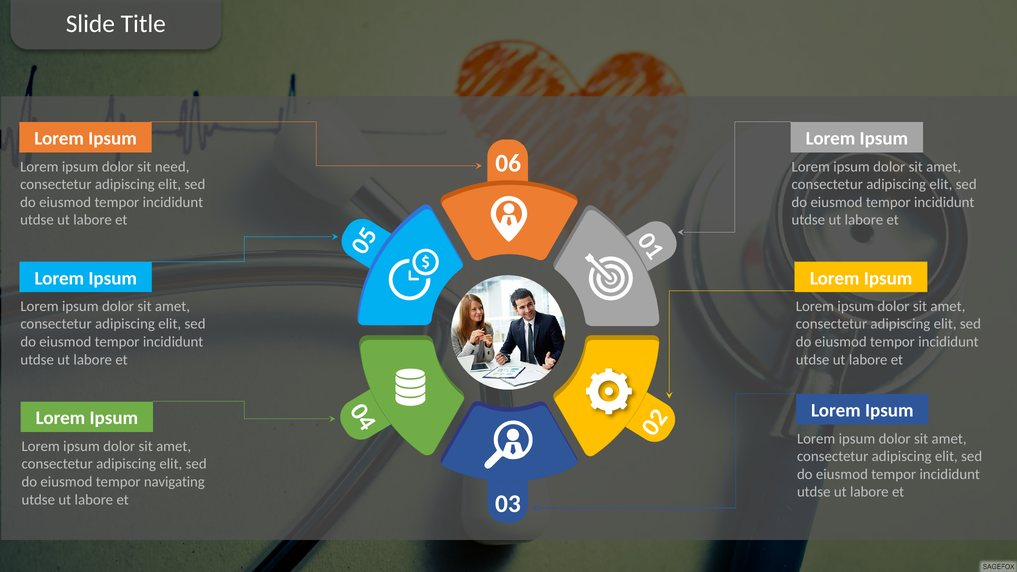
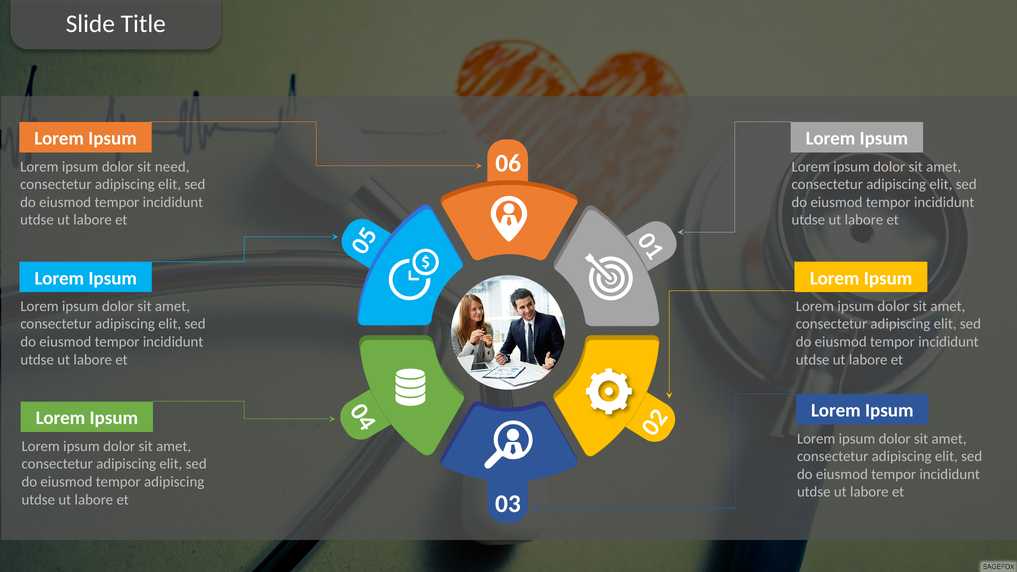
tempor navigating: navigating -> adipiscing
